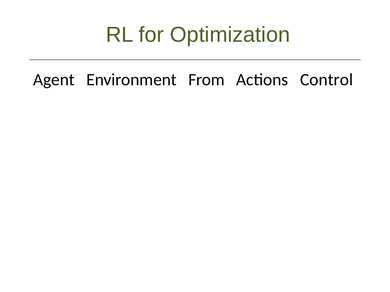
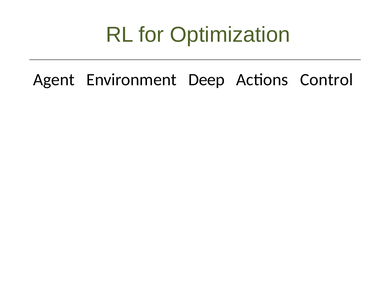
From: From -> Deep
